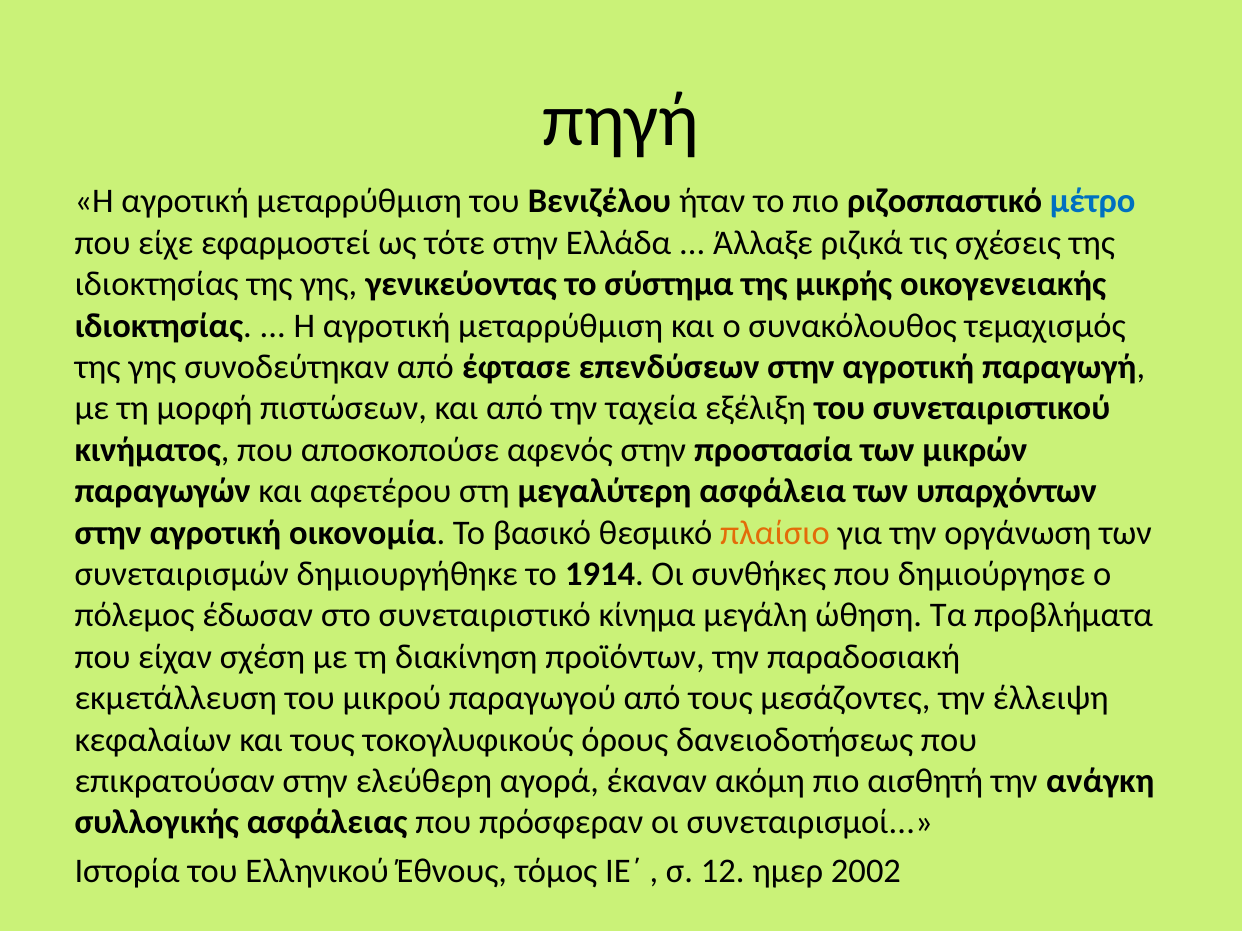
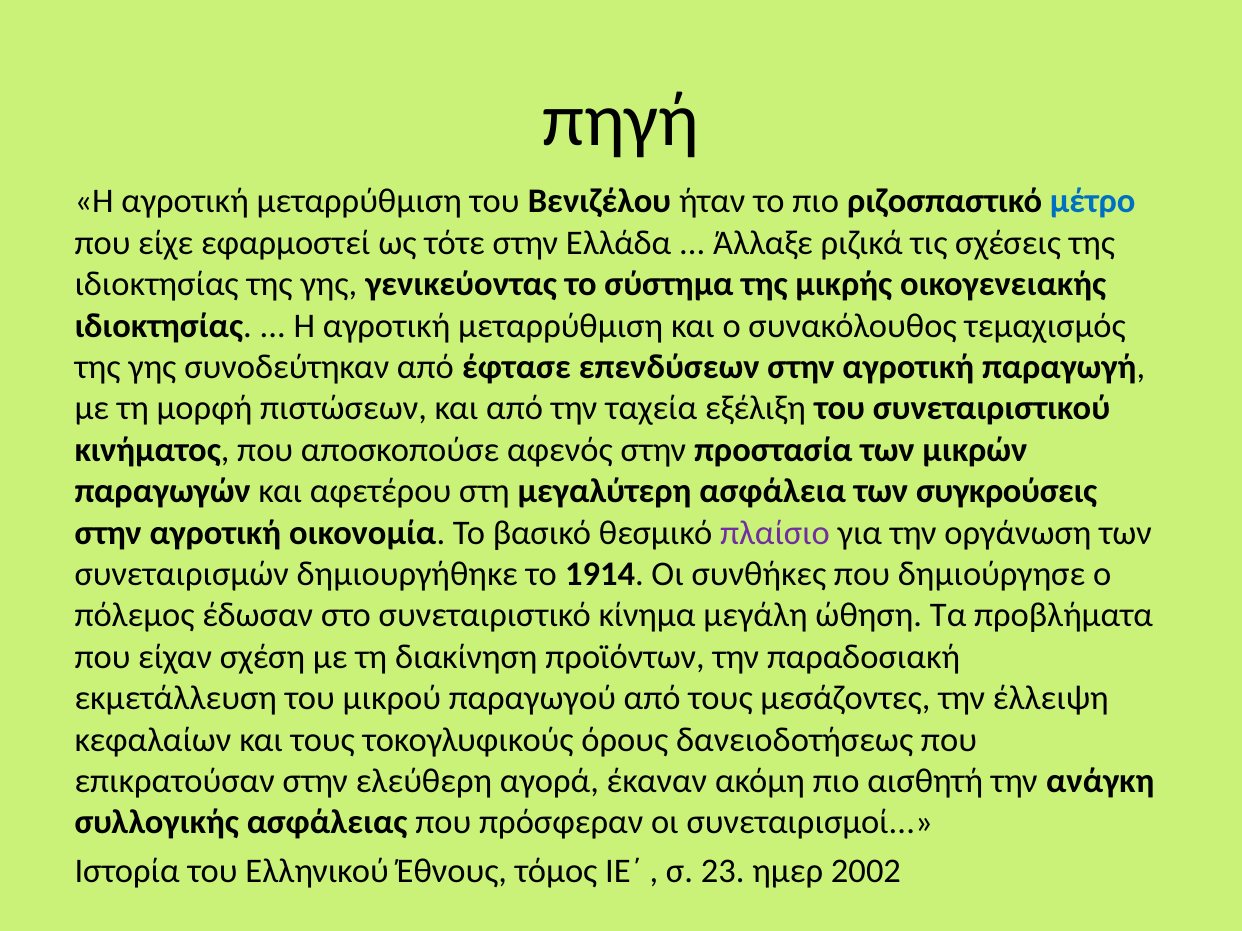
υπαρχόντων: υπαρχόντων -> συγκρούσεις
πλαίσιο colour: orange -> purple
12: 12 -> 23
